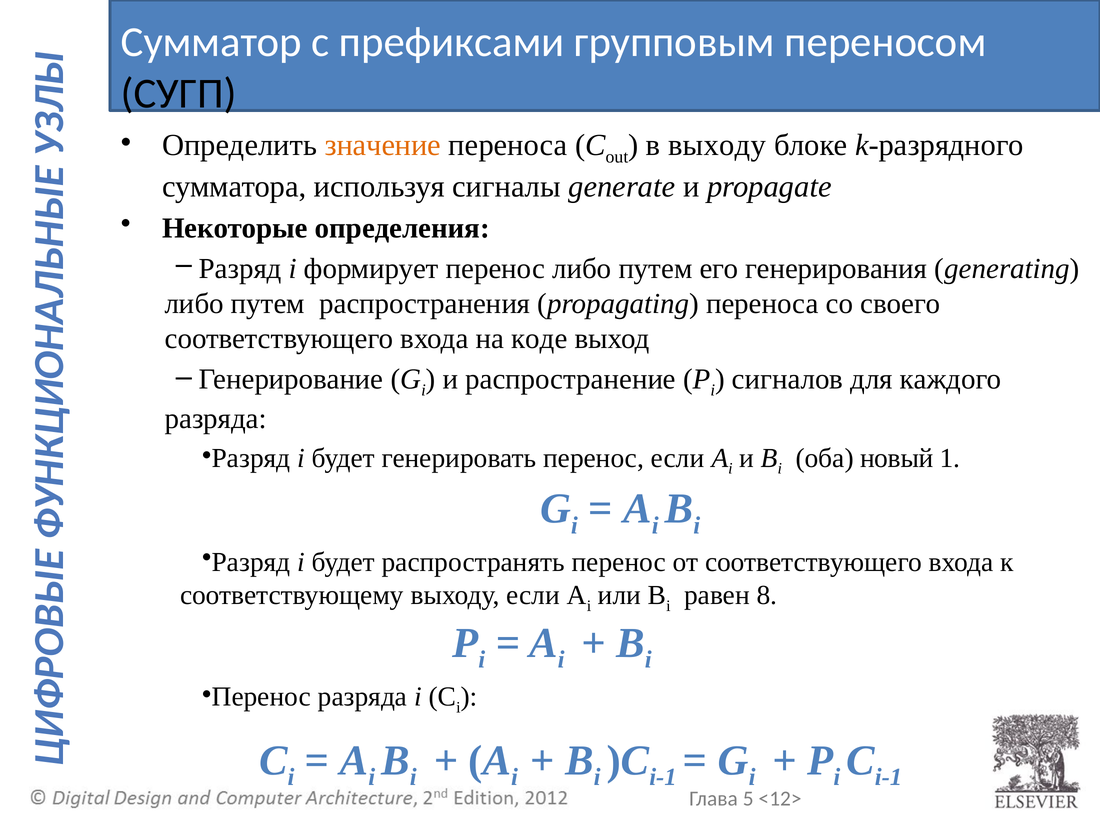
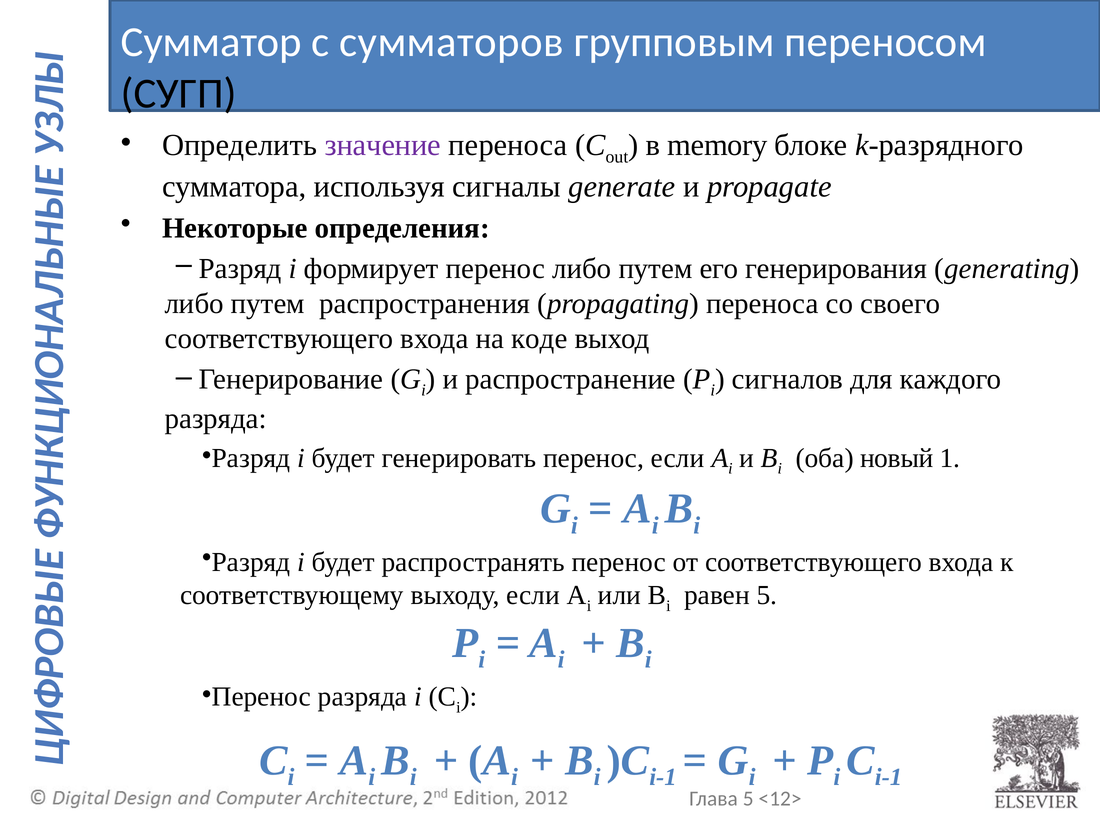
префиксами: префиксами -> сумматоров
значение colour: orange -> purple
в выходу: выходу -> memory
равен 8: 8 -> 5
